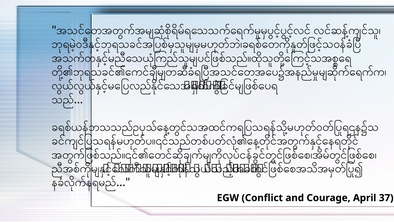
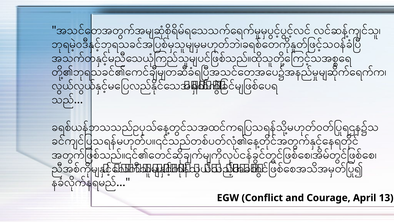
37: 37 -> 13
